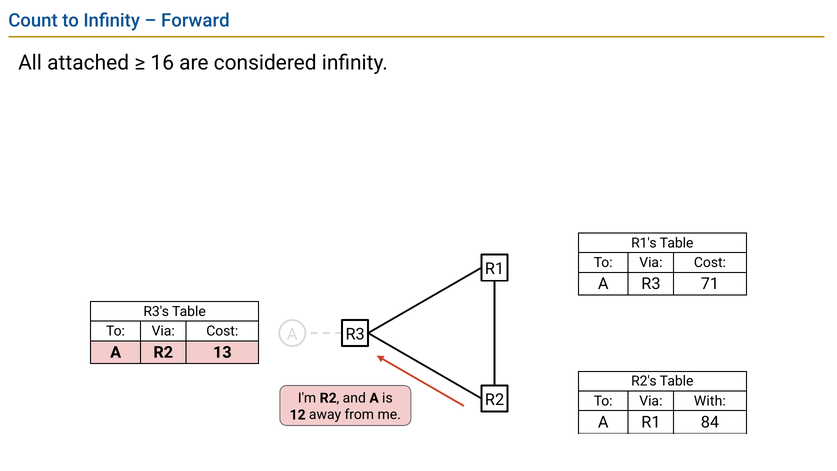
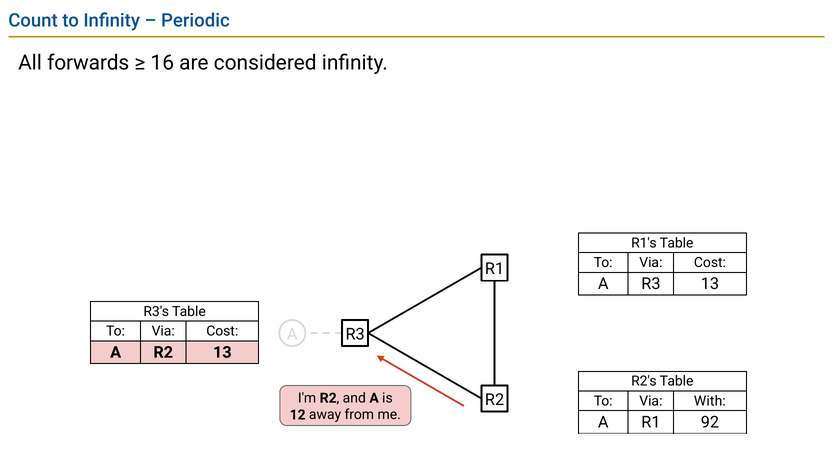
Forward: Forward -> Periodic
attached: attached -> forwards
R3 71: 71 -> 13
84: 84 -> 92
